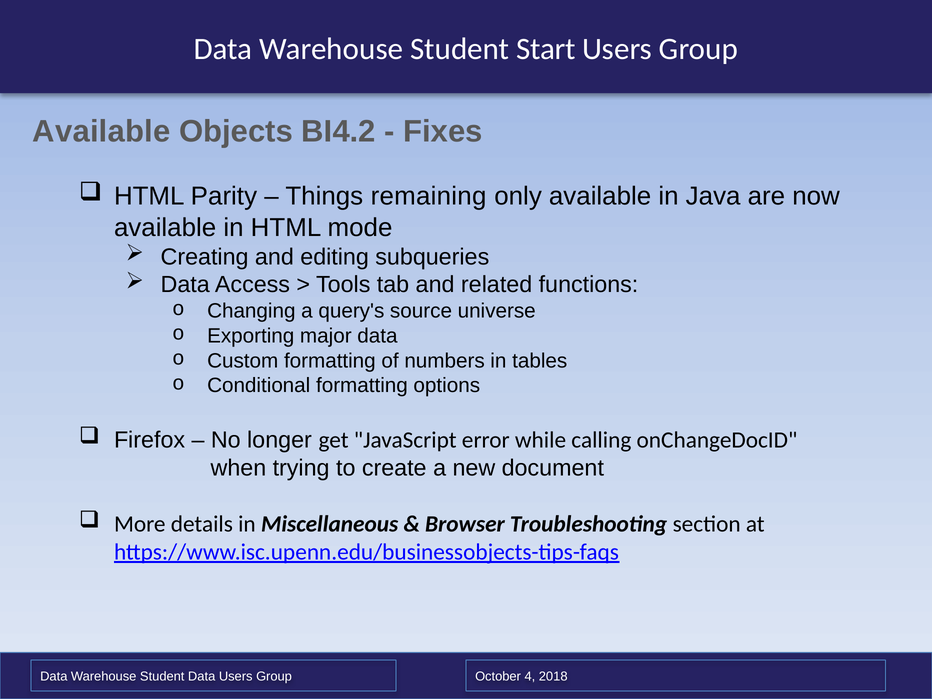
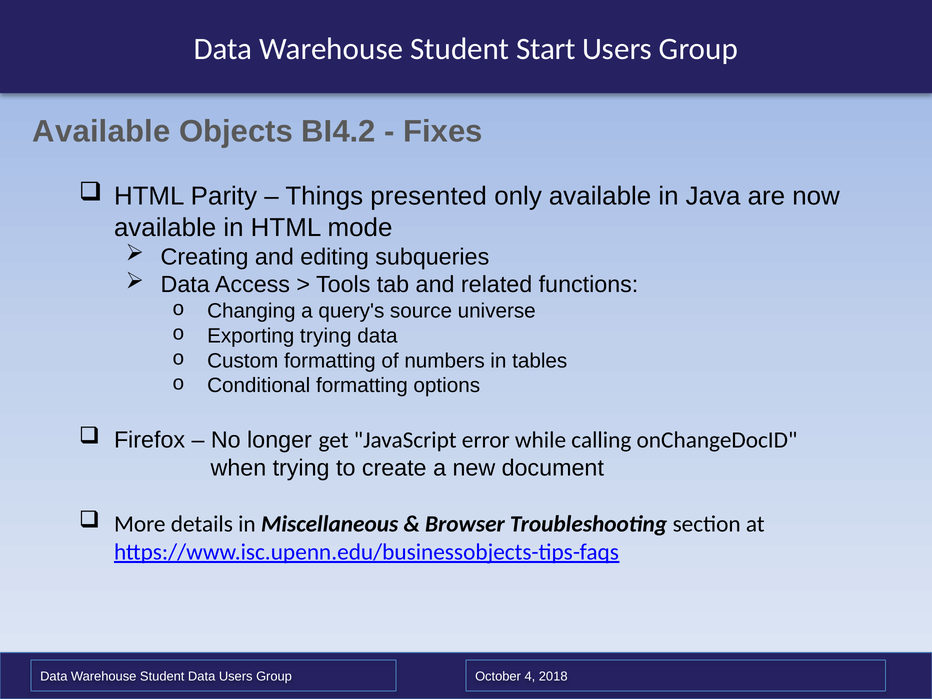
remaining: remaining -> presented
Exporting major: major -> trying
